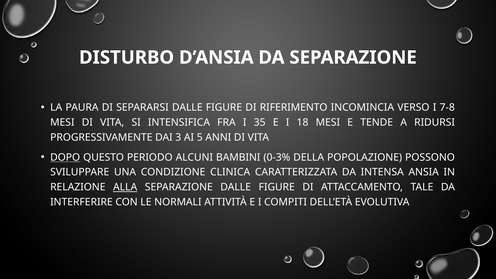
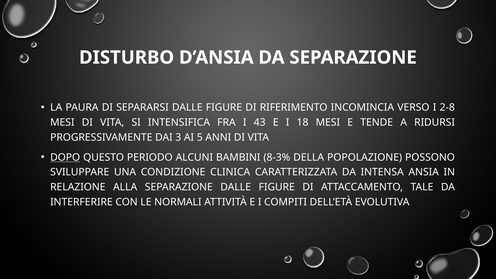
7-8: 7-8 -> 2-8
35: 35 -> 43
0-3%: 0-3% -> 8-3%
ALLA underline: present -> none
